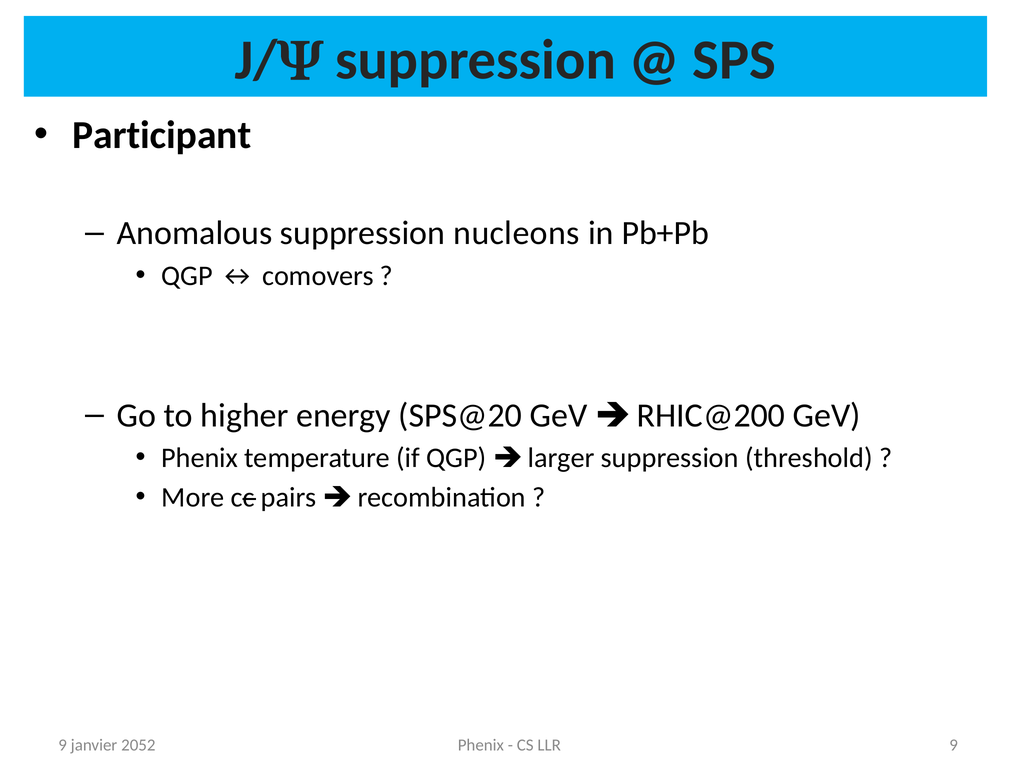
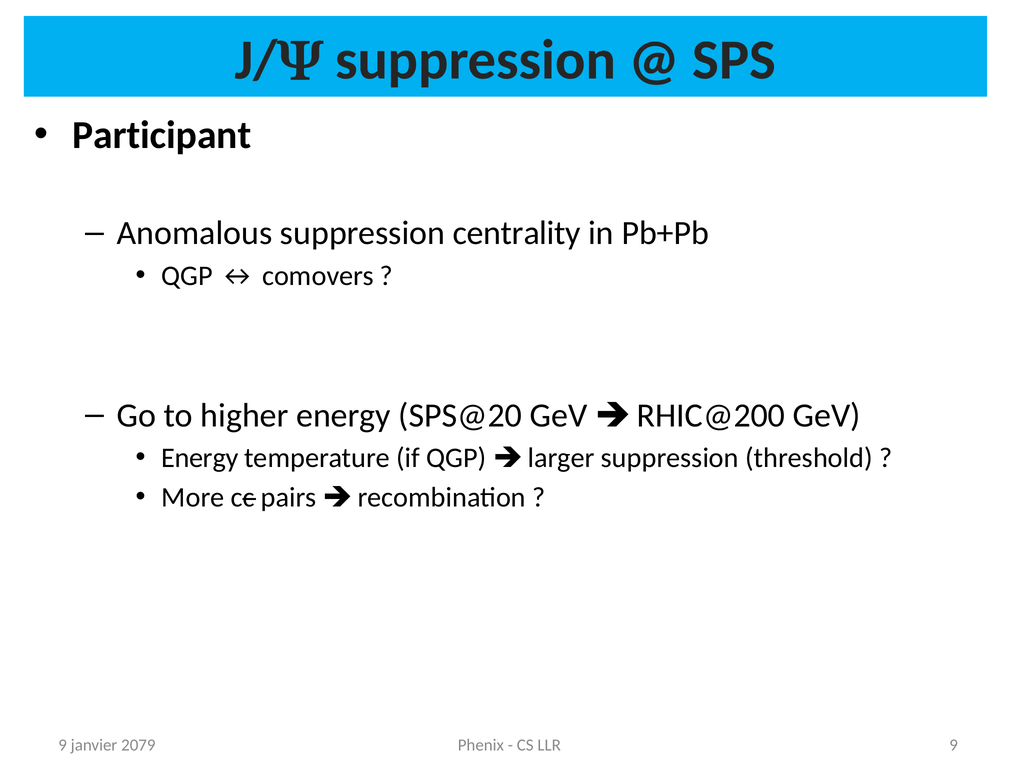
nucleons: nucleons -> centrality
Phenix at (200, 458): Phenix -> Energy
2052: 2052 -> 2079
